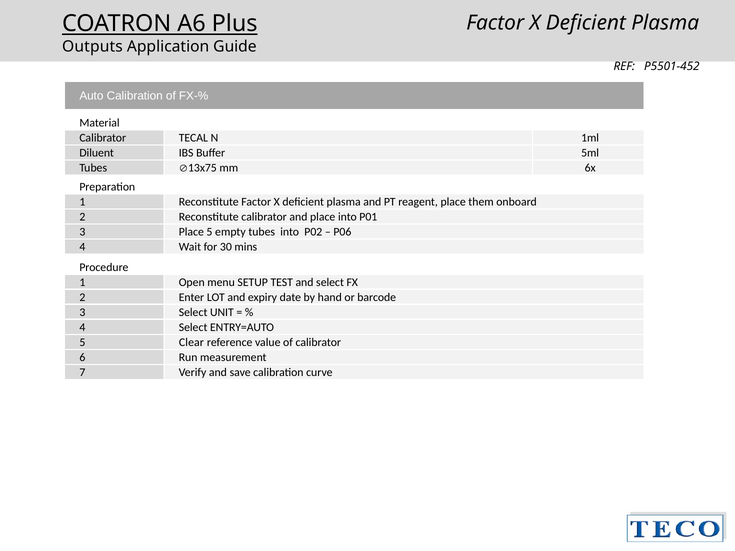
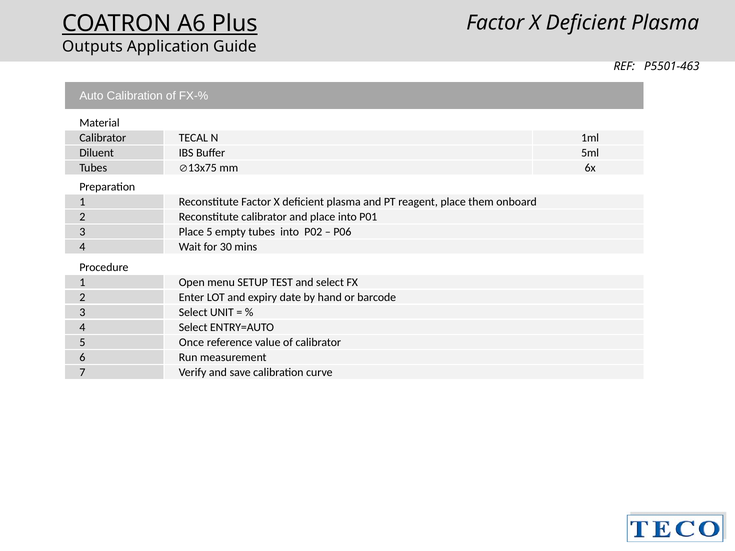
P5501-452: P5501-452 -> P5501-463
Clear: Clear -> Once
